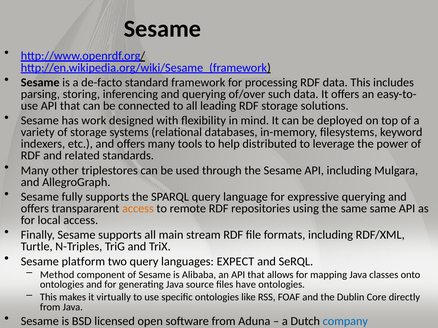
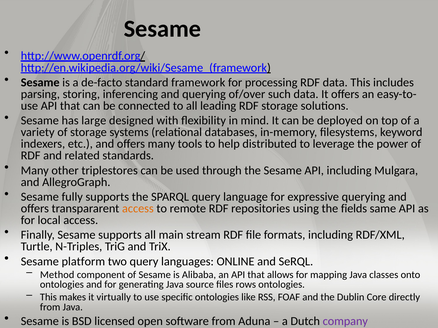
work: work -> large
the same: same -> fields
EXPECT: EXPECT -> ONLINE
have: have -> rows
company colour: blue -> purple
